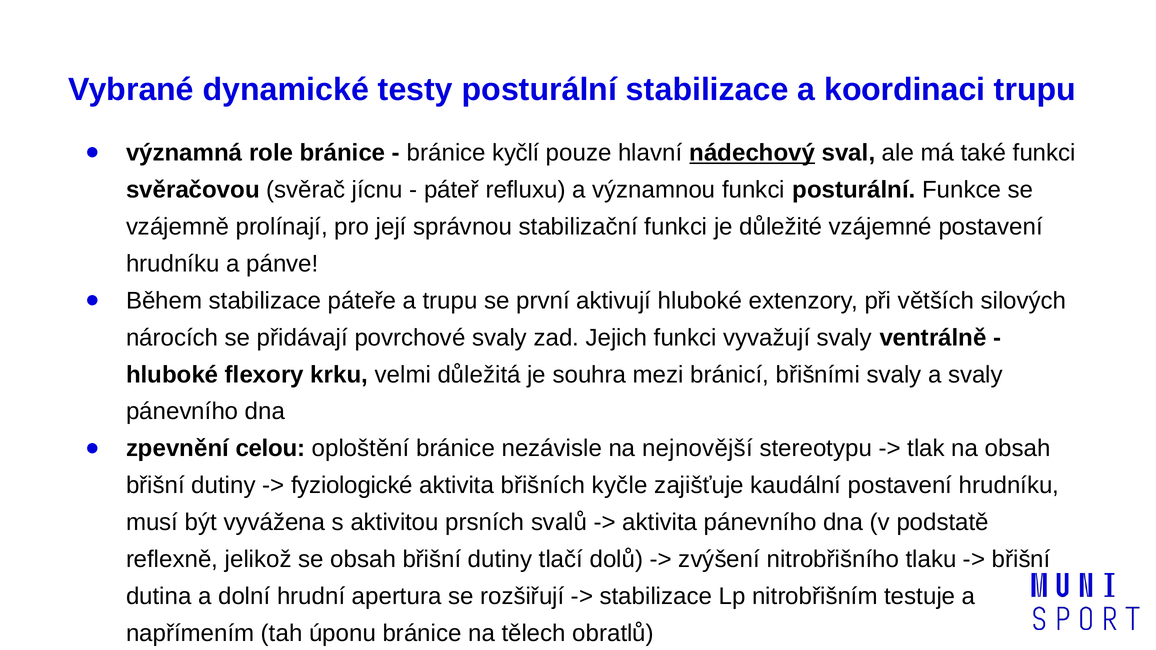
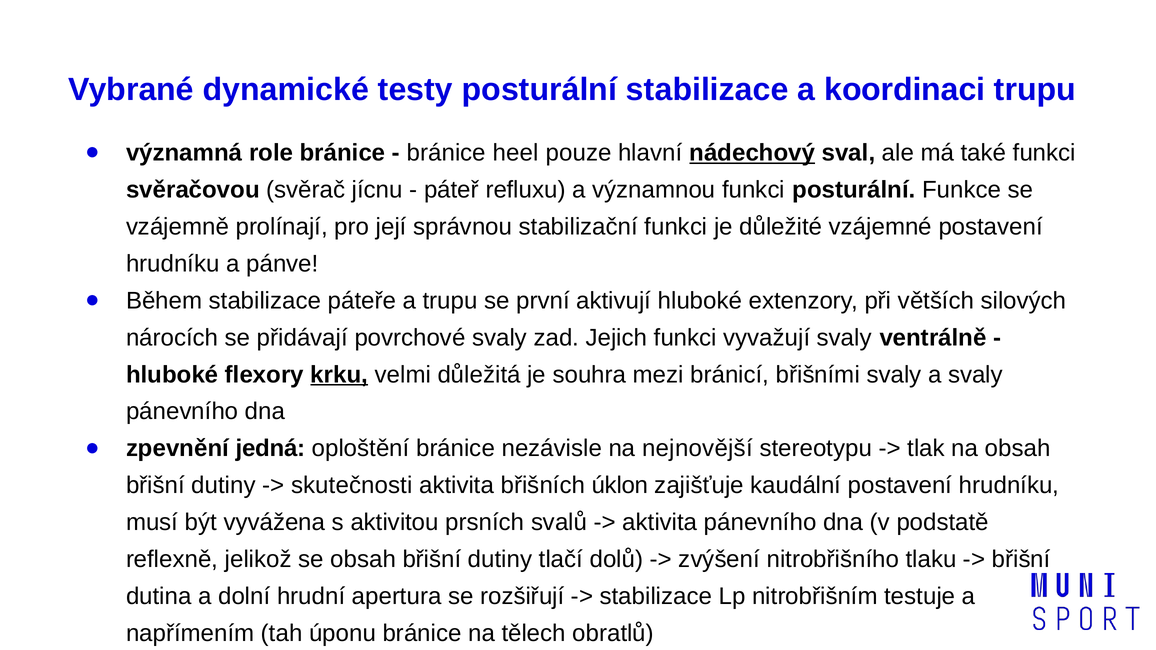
kyčlí: kyčlí -> heel
krku underline: none -> present
celou: celou -> jedná
fyziologické: fyziologické -> skutečnosti
kyčle: kyčle -> úklon
